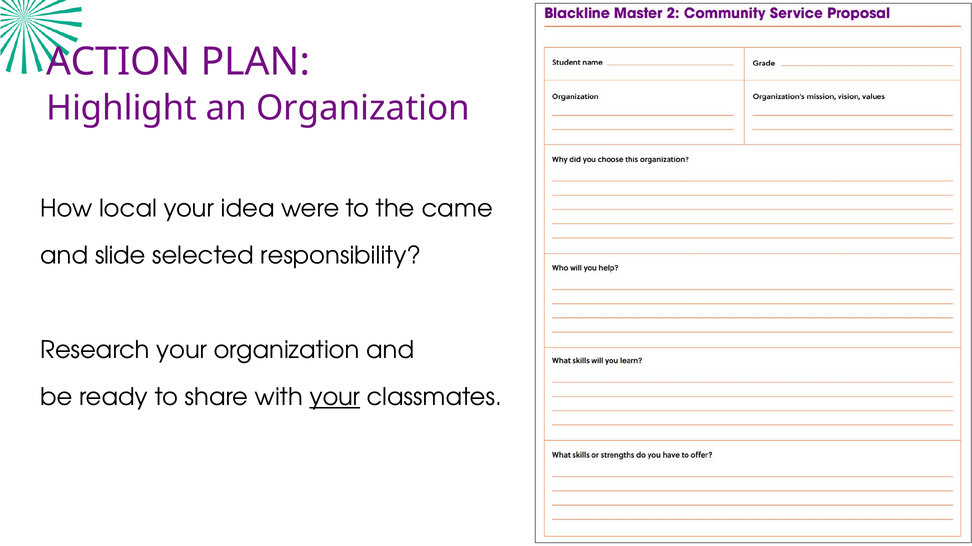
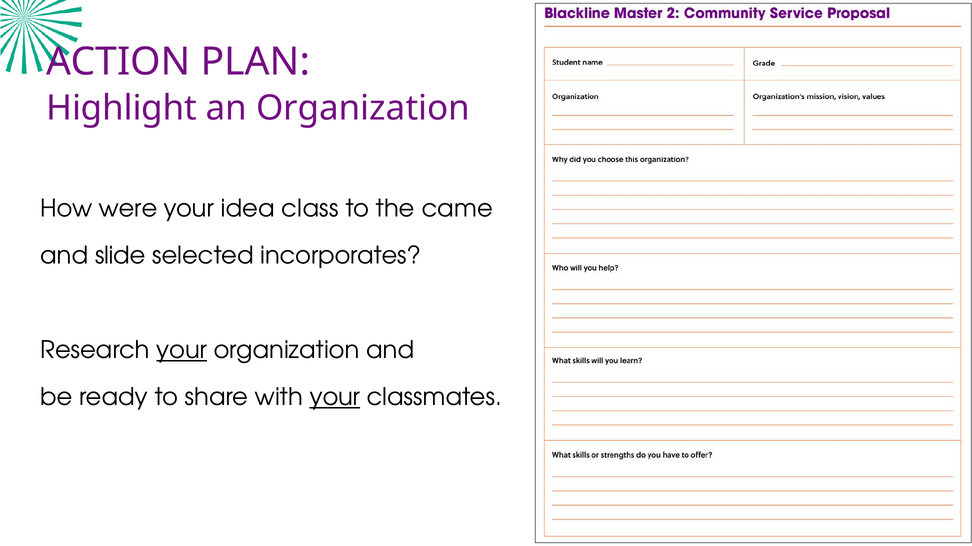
local: local -> were
were: were -> class
responsibility: responsibility -> incorporates
your at (182, 351) underline: none -> present
